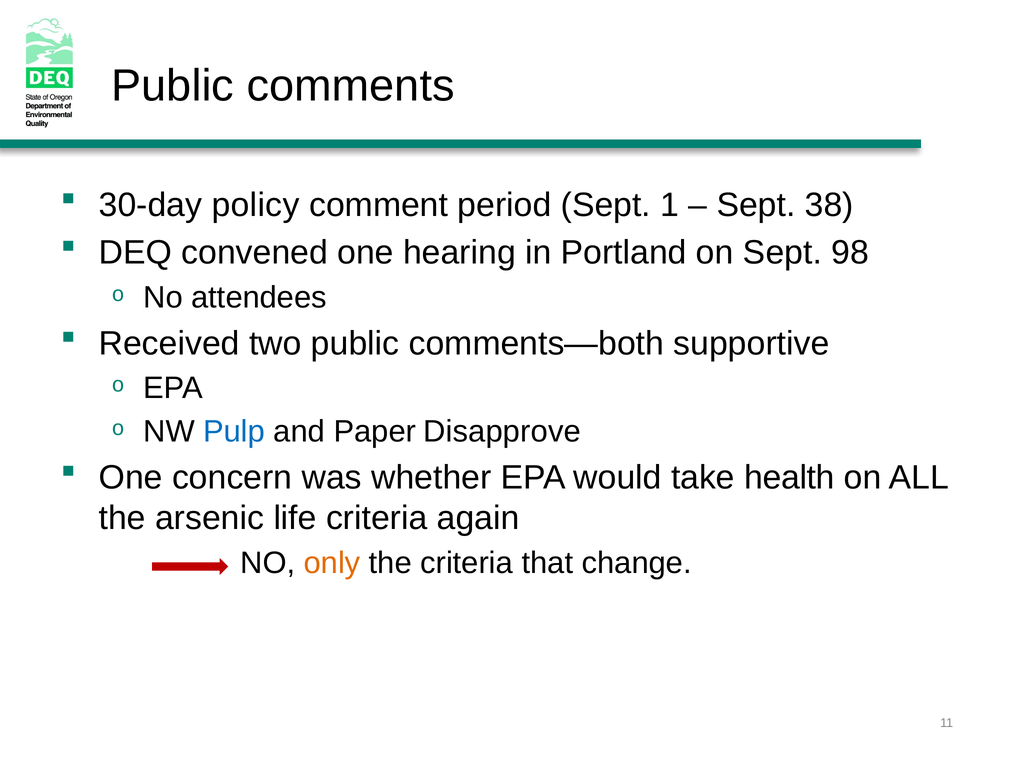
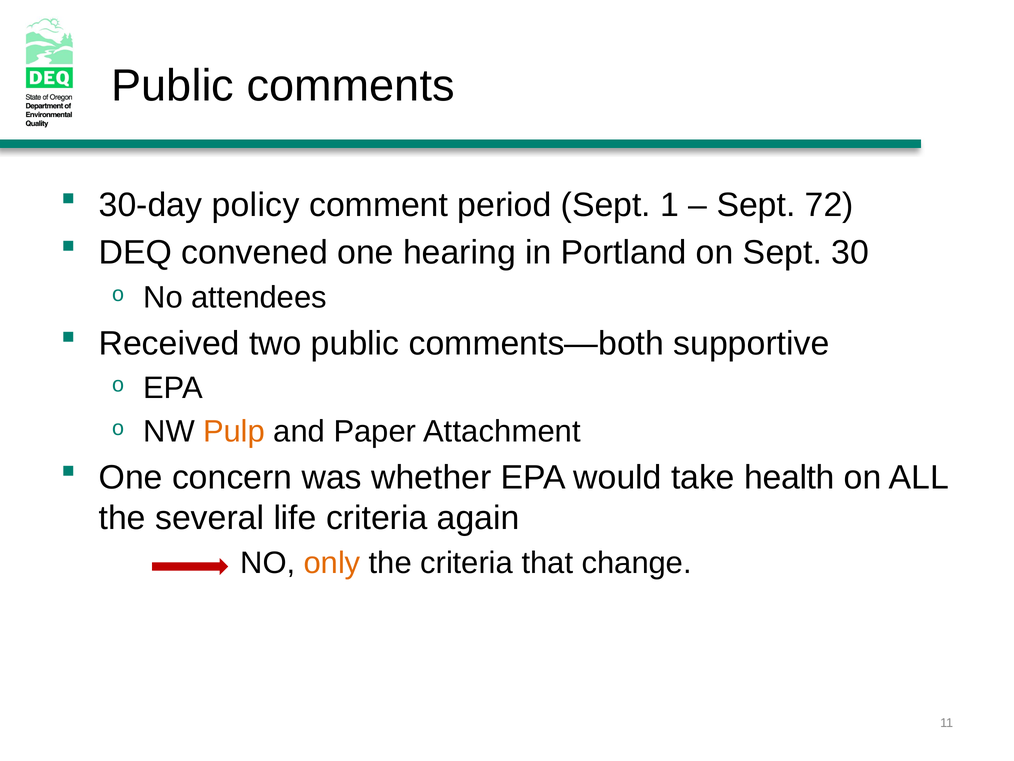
38: 38 -> 72
98: 98 -> 30
Pulp colour: blue -> orange
Disapprove: Disapprove -> Attachment
arsenic: arsenic -> several
